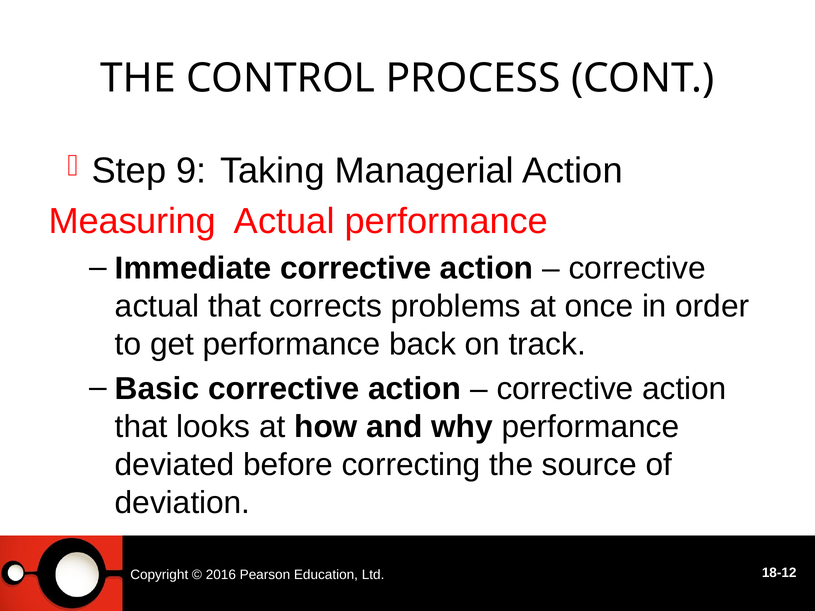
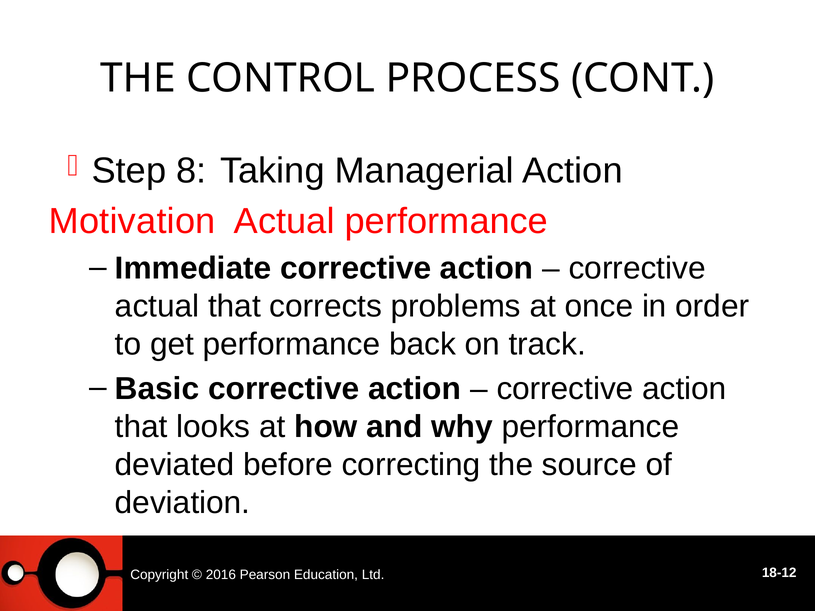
9: 9 -> 8
Measuring: Measuring -> Motivation
